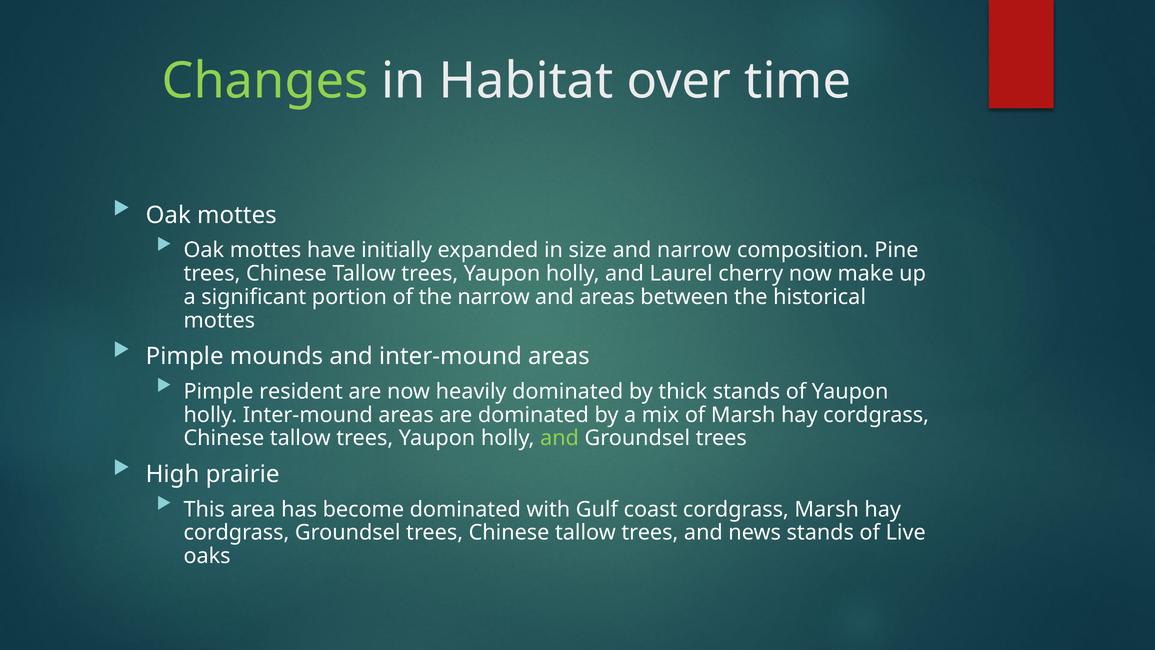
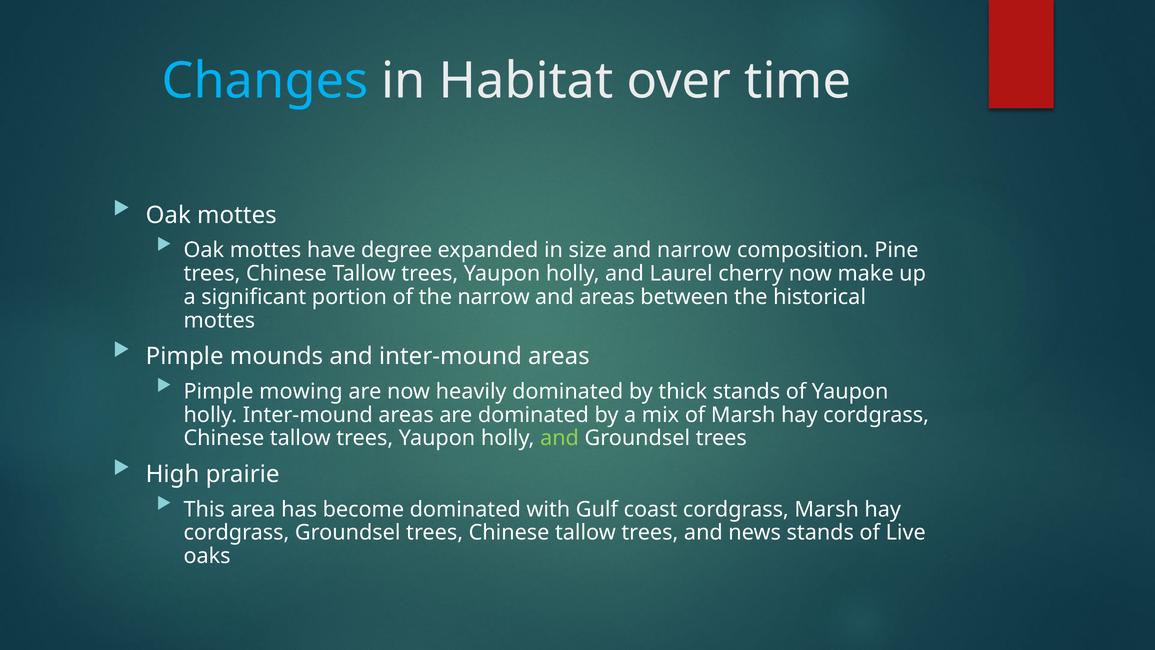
Changes colour: light green -> light blue
initially: initially -> degree
resident: resident -> mowing
